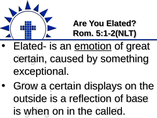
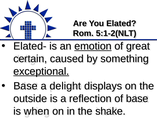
exceptional underline: none -> present
Grow at (26, 86): Grow -> Base
a certain: certain -> delight
called: called -> shake
